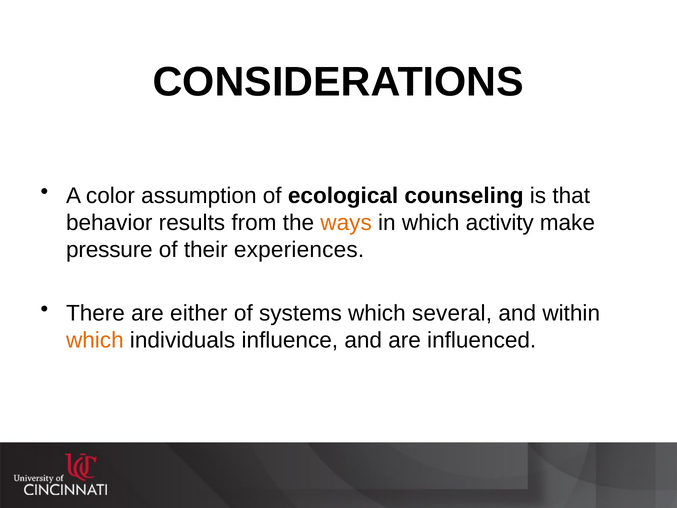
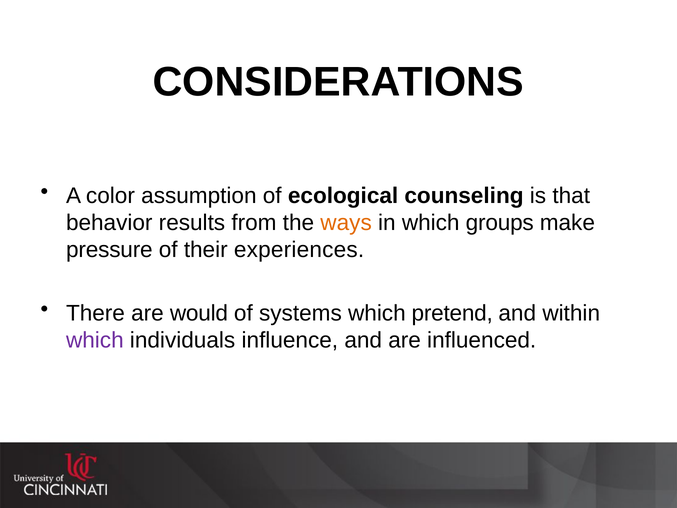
activity: activity -> groups
either: either -> would
several: several -> pretend
which at (95, 340) colour: orange -> purple
